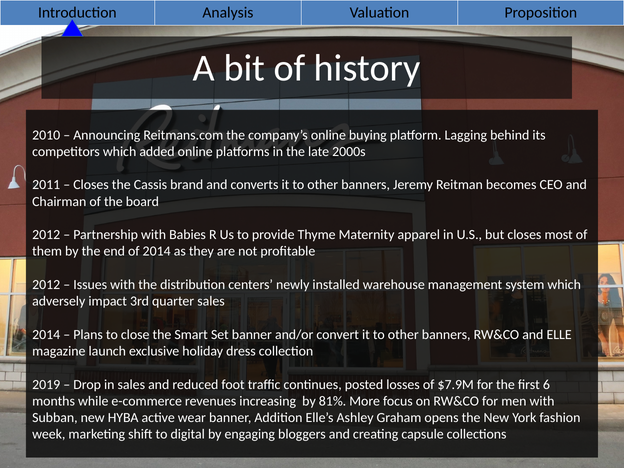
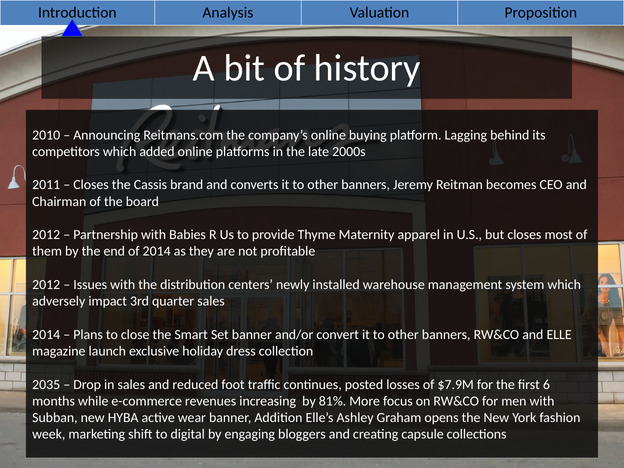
2019: 2019 -> 2035
